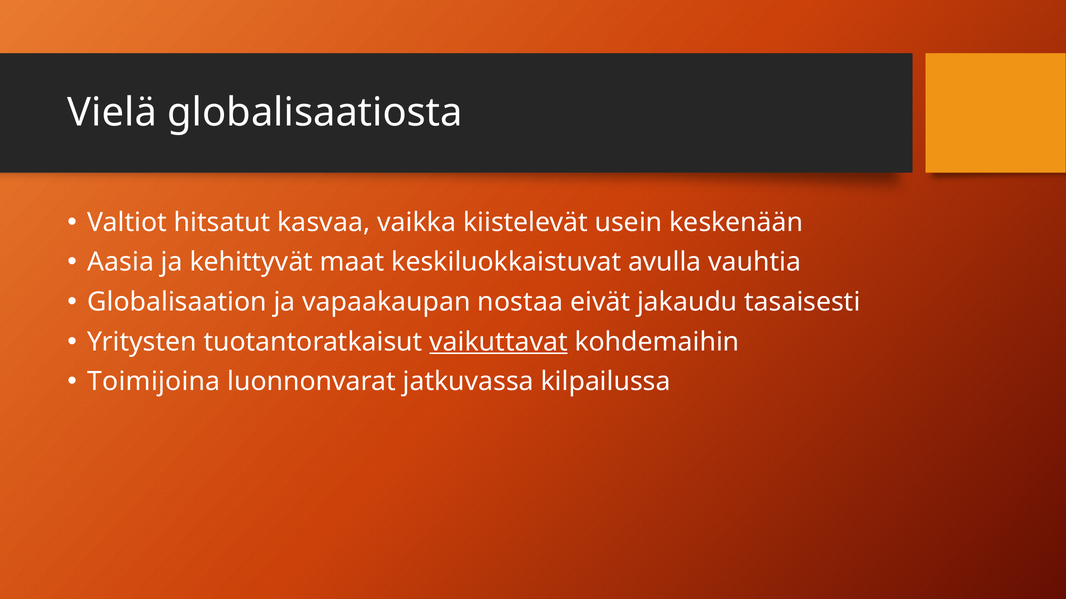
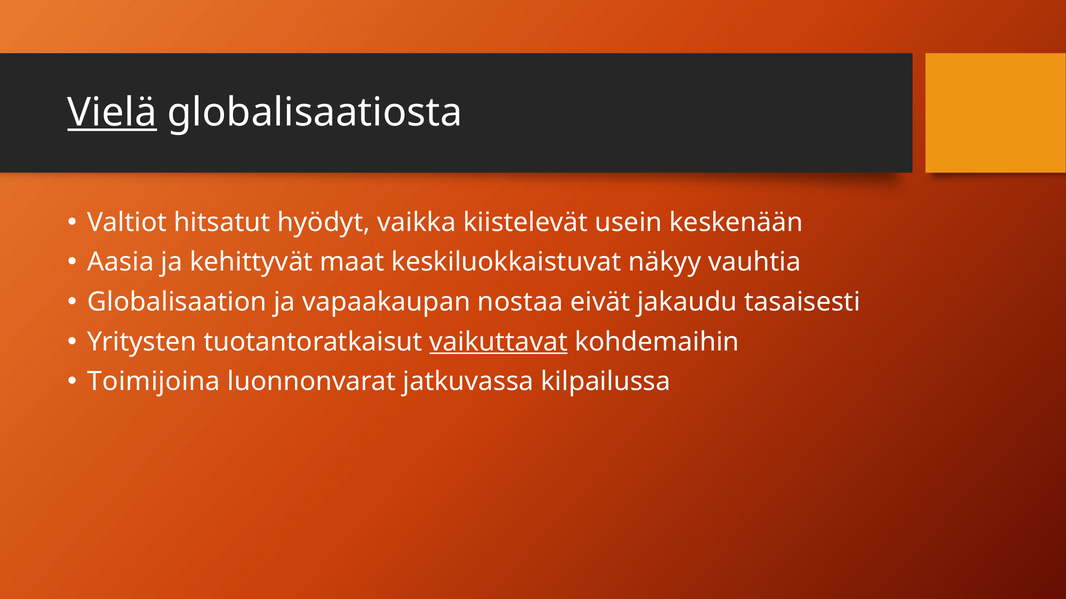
Vielä underline: none -> present
kasvaa: kasvaa -> hyödyt
avulla: avulla -> näkyy
